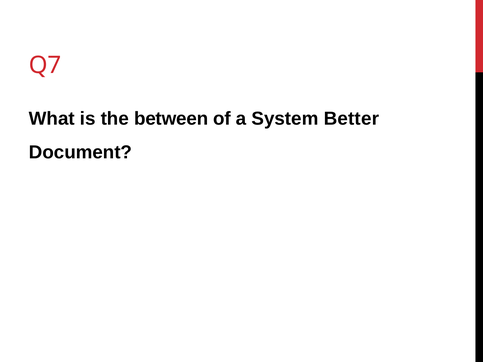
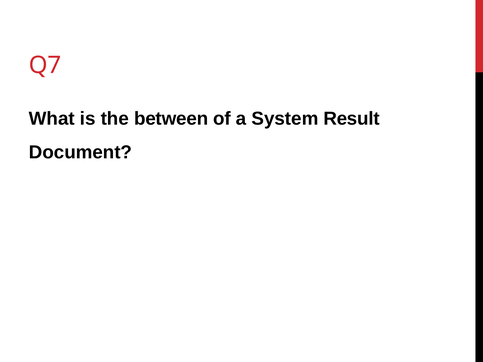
Better: Better -> Result
